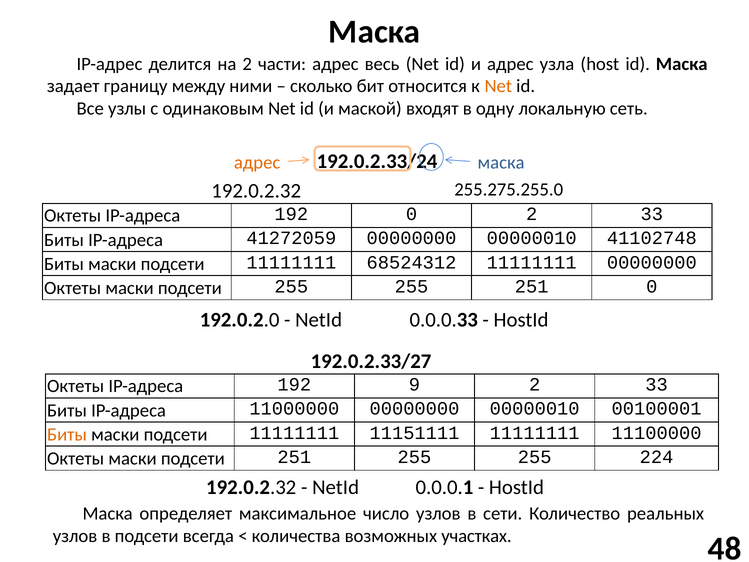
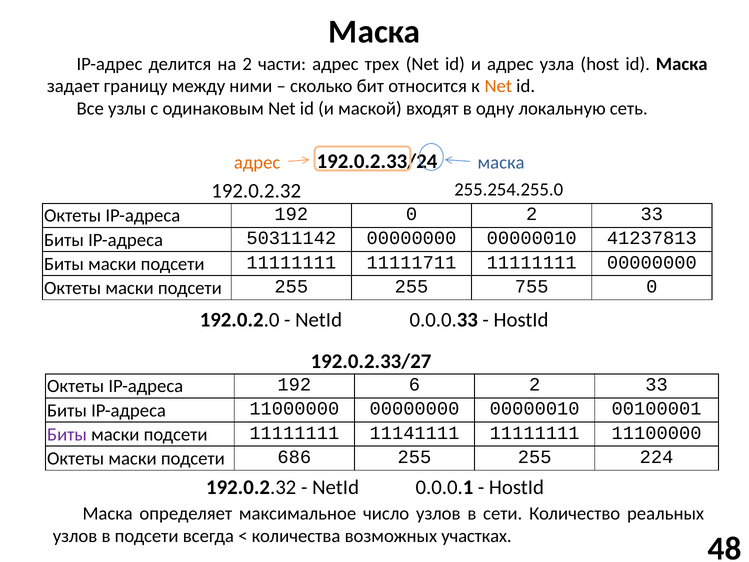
весь: весь -> трех
255.275.255.0: 255.275.255.0 -> 255.254.255.0
41272059: 41272059 -> 50311142
41102748: 41102748 -> 41237813
68524312: 68524312 -> 11111711
255 251: 251 -> 755
9: 9 -> 6
Биты at (67, 434) colour: orange -> purple
11151111: 11151111 -> 11141111
подсети 251: 251 -> 686
